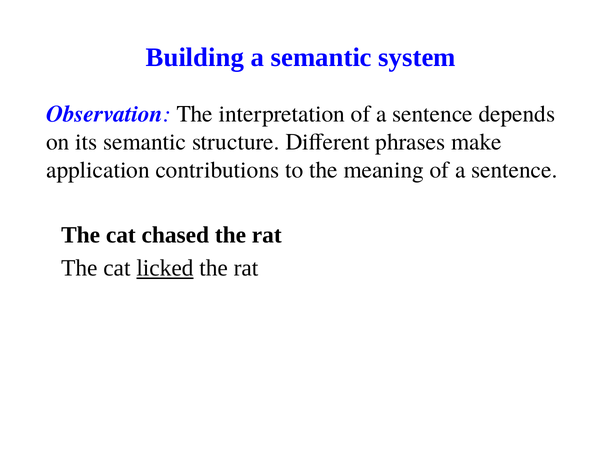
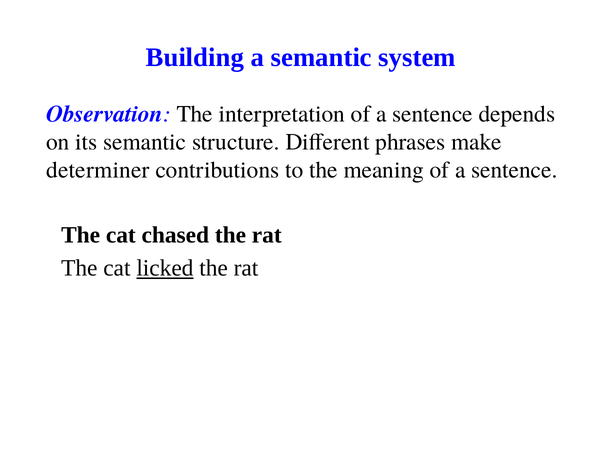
application: application -> determiner
